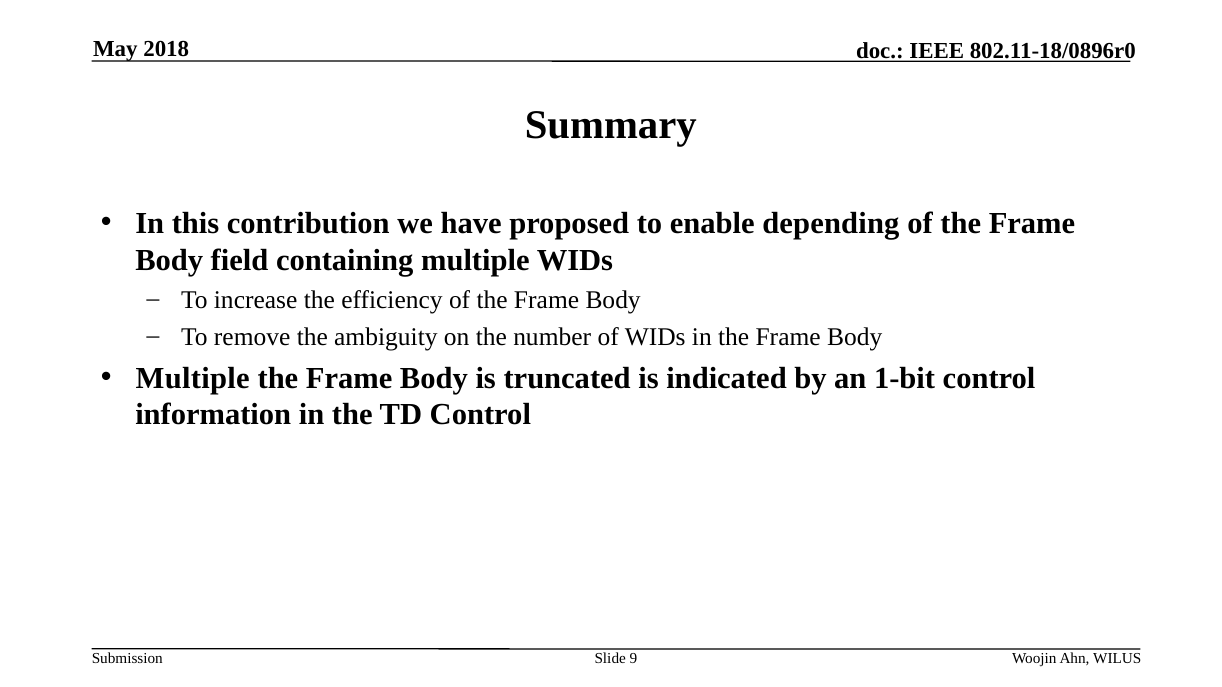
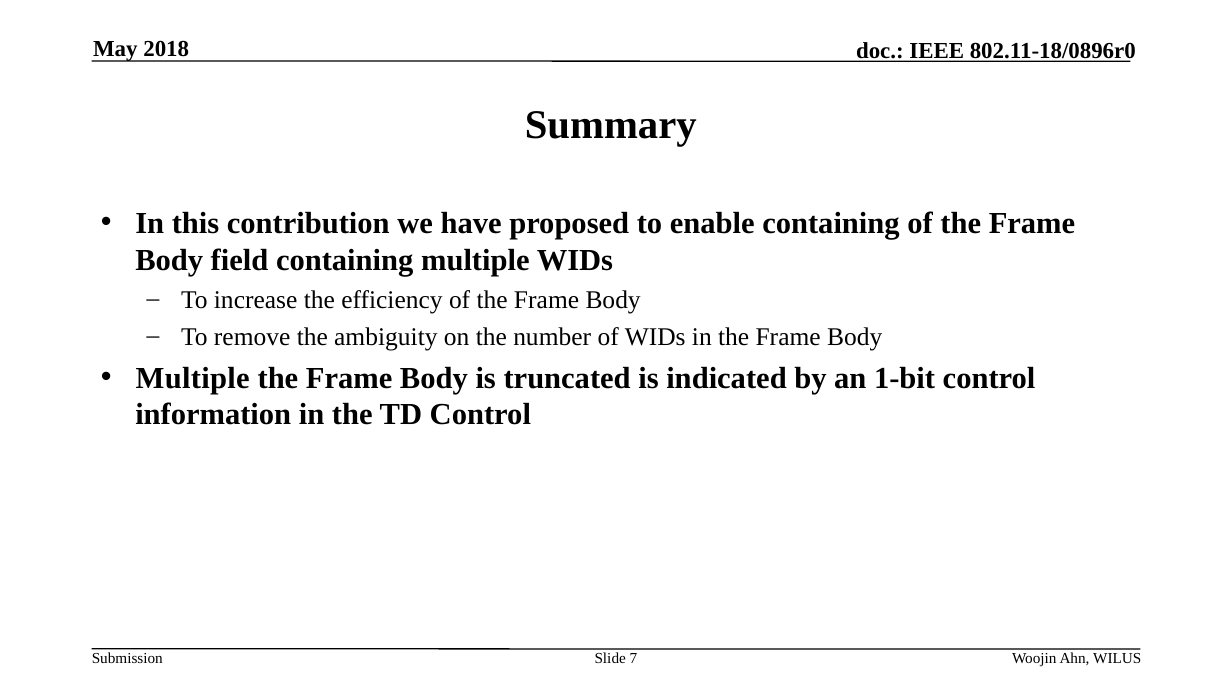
enable depending: depending -> containing
9: 9 -> 7
